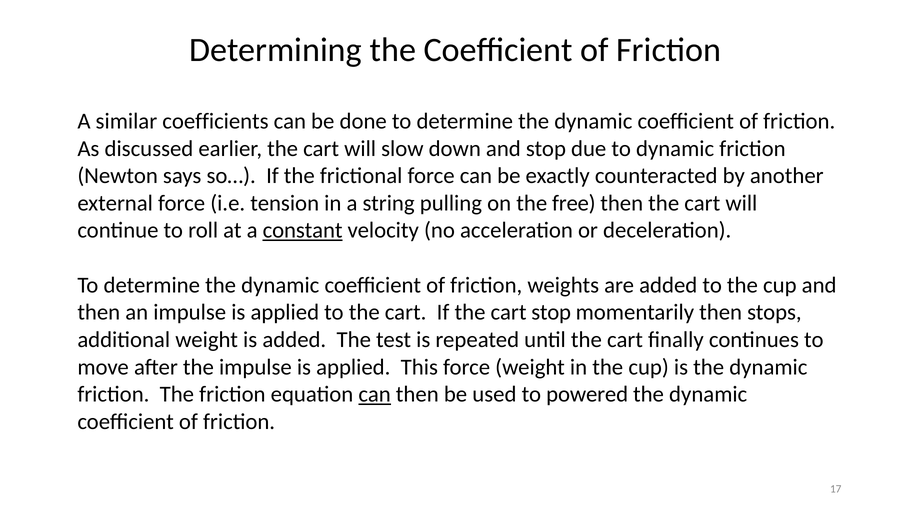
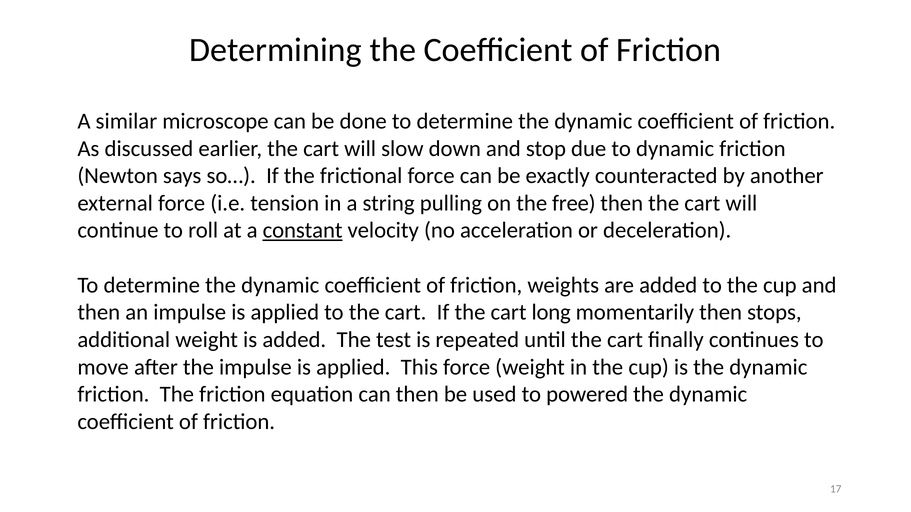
coefficients: coefficients -> microscope
cart stop: stop -> long
can at (375, 395) underline: present -> none
